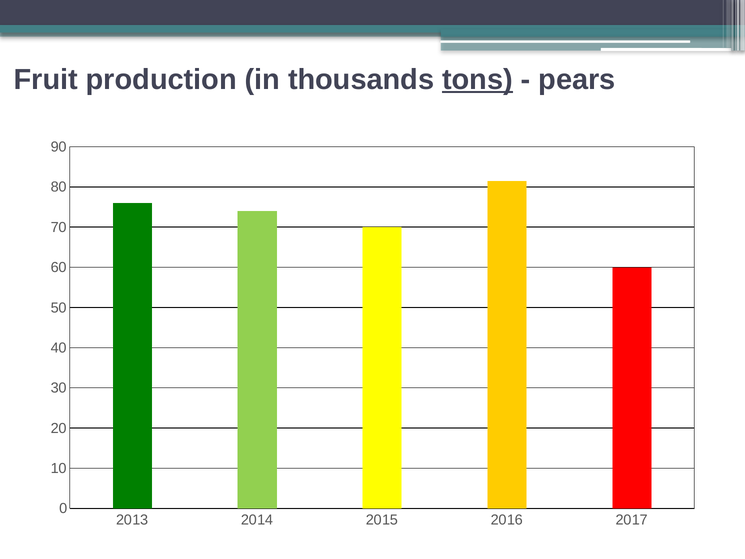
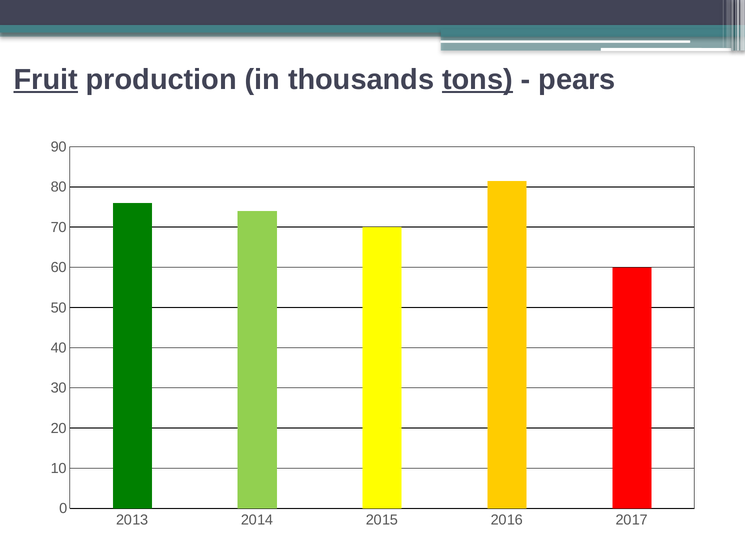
Fruit underline: none -> present
